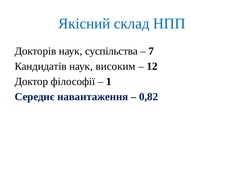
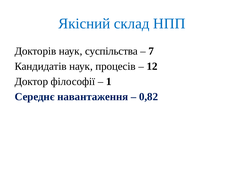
високим: високим -> процесів
